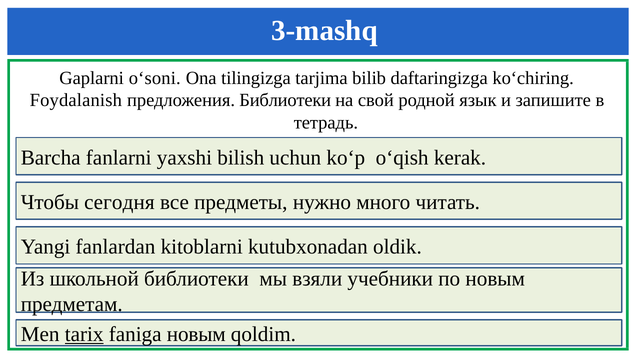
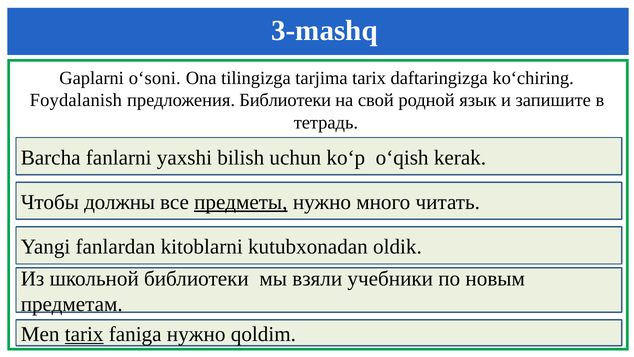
tarjima bilib: bilib -> tarix
сегодня: сегодня -> должны
предметы underline: none -> present
faniga новым: новым -> нужно
